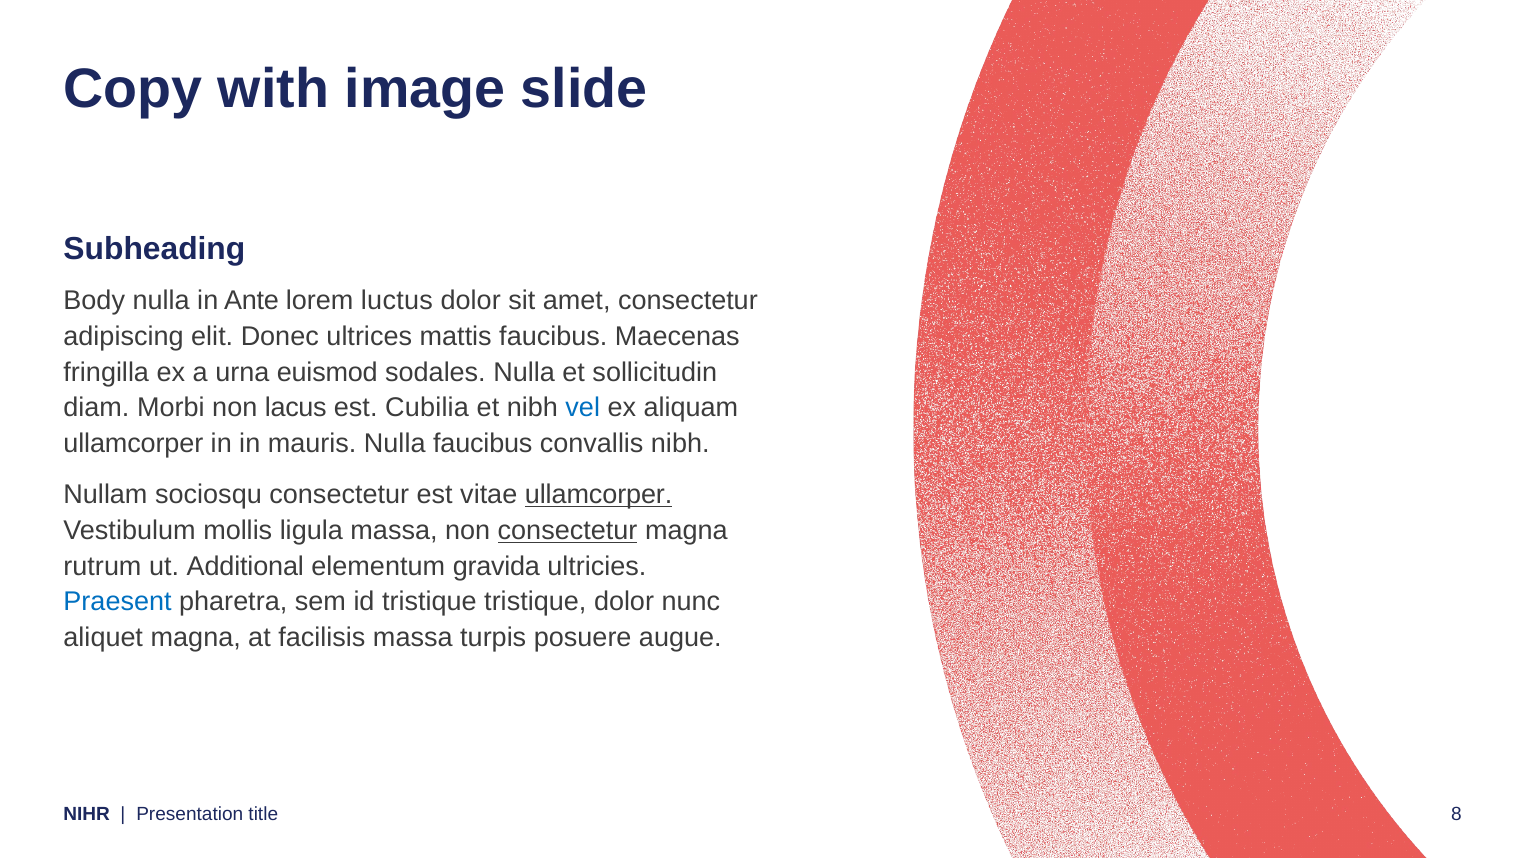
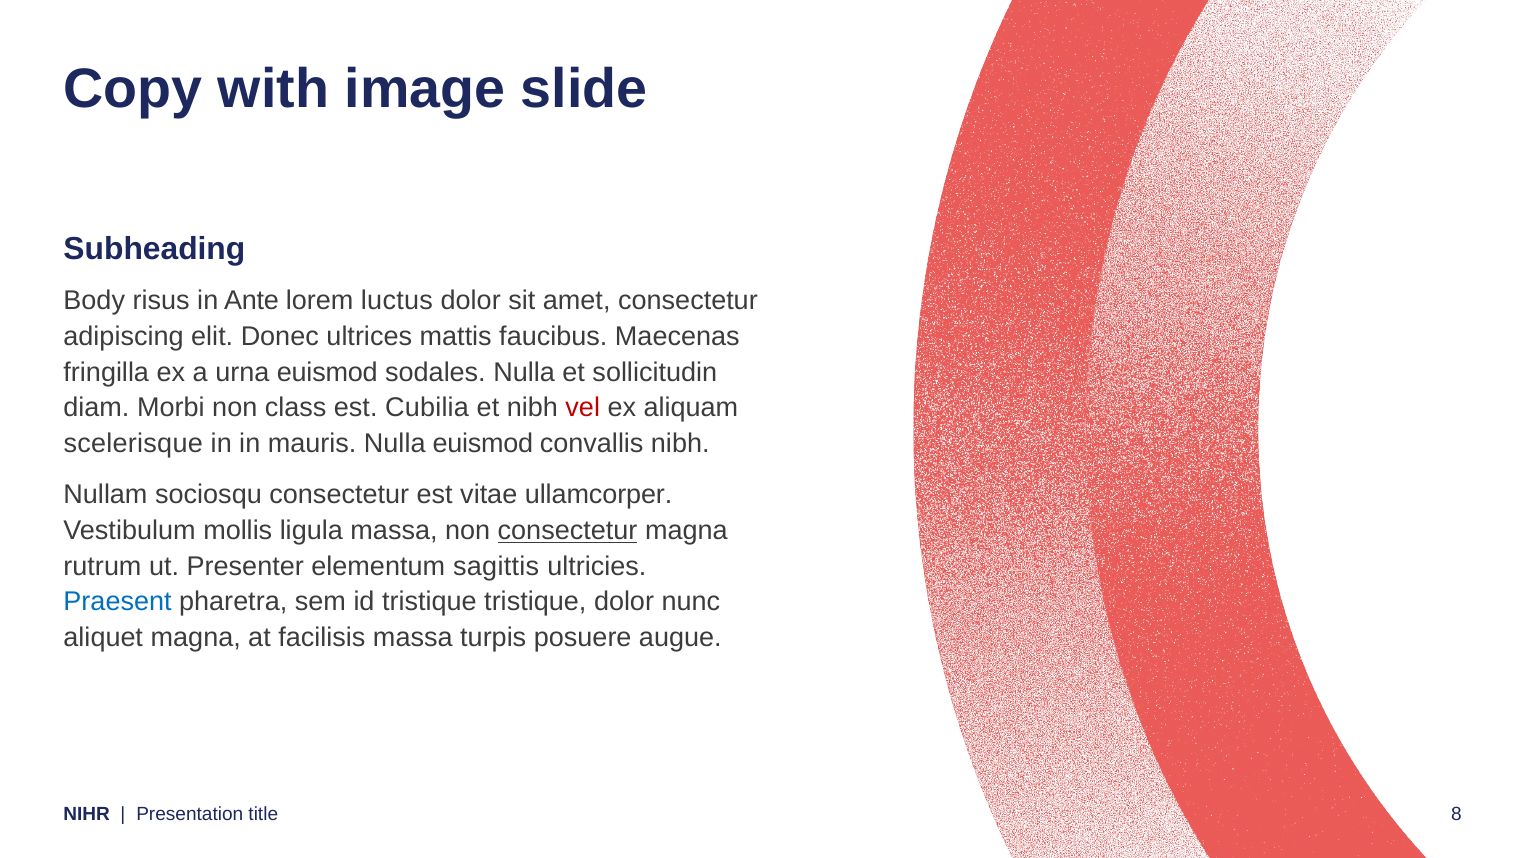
Body nulla: nulla -> risus
lacus: lacus -> class
vel colour: blue -> red
ullamcorper at (133, 443): ullamcorper -> scelerisque
Nulla faucibus: faucibus -> euismod
ullamcorper at (599, 495) underline: present -> none
Additional: Additional -> Presenter
gravida: gravida -> sagittis
